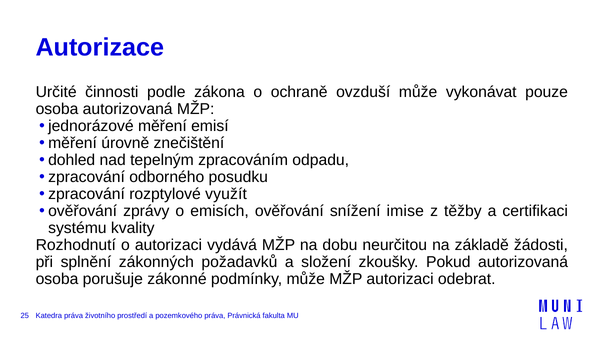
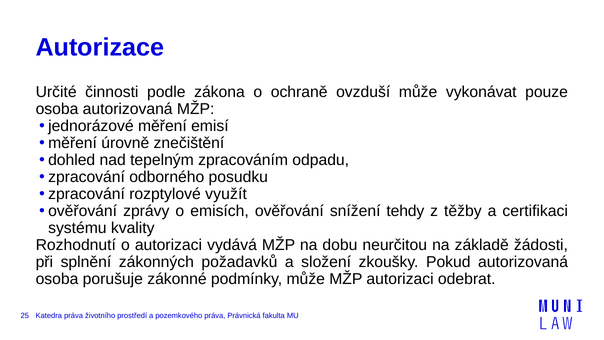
imise: imise -> tehdy
